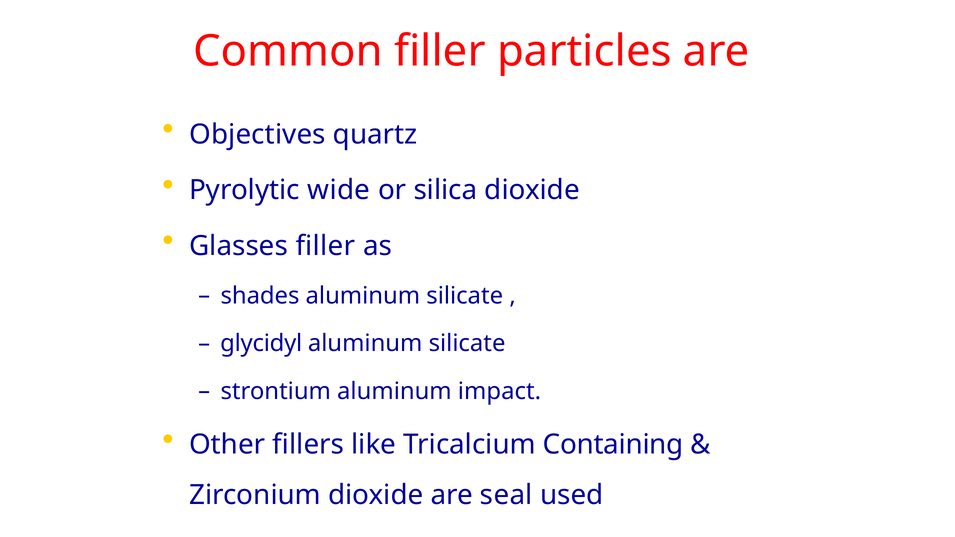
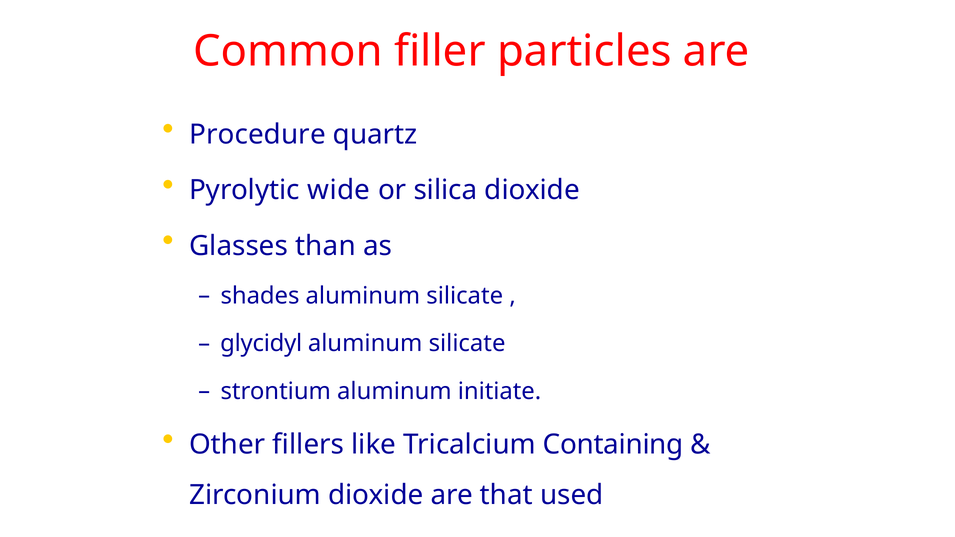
Objectives: Objectives -> Procedure
Glasses filler: filler -> than
impact: impact -> initiate
seal: seal -> that
